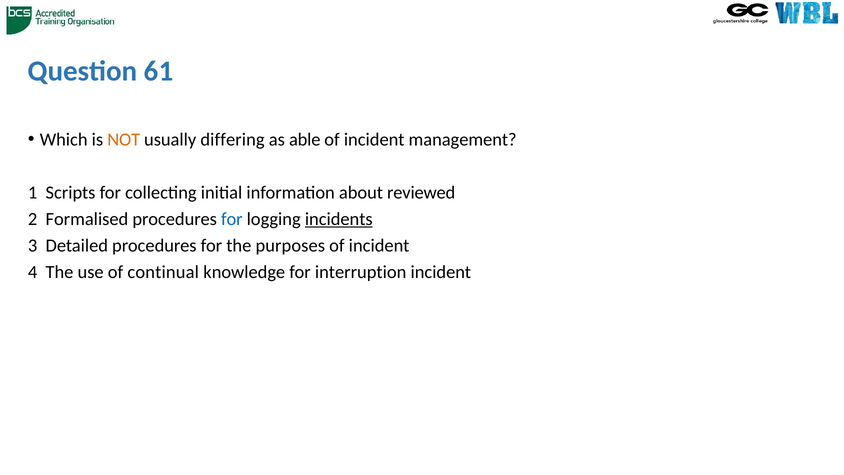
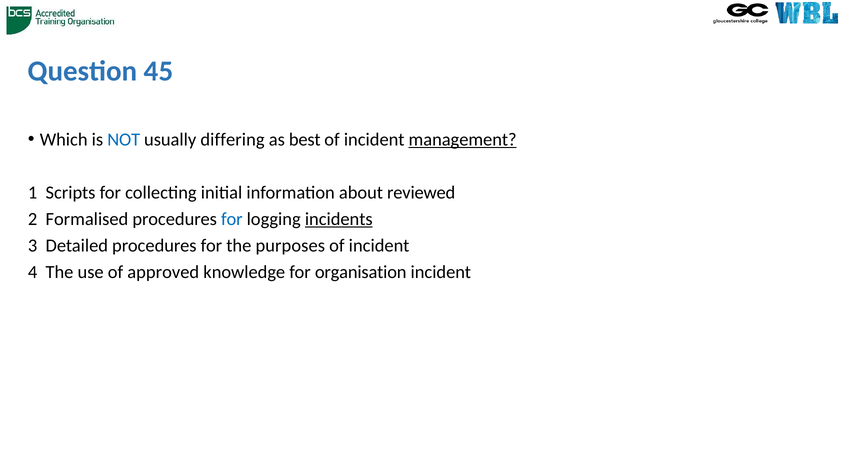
61: 61 -> 45
NOT colour: orange -> blue
able: able -> best
management underline: none -> present
continual: continual -> approved
interruption: interruption -> organisation
